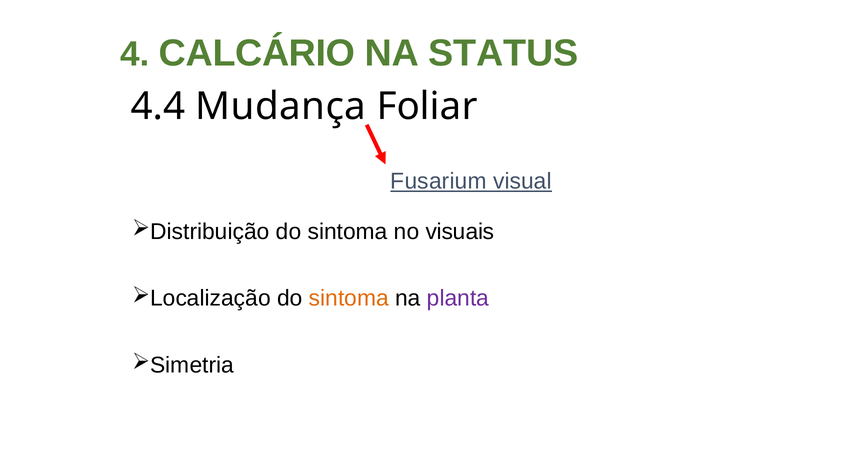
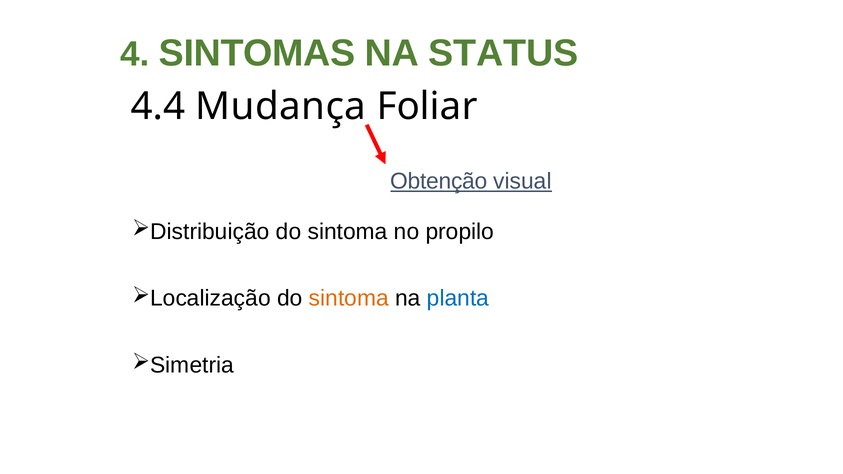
CALCÁRIO: CALCÁRIO -> SINTOMAS
Fusarium: Fusarium -> Obtenção
visuais: visuais -> propilo
planta colour: purple -> blue
